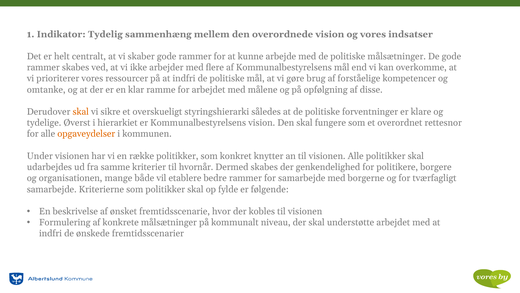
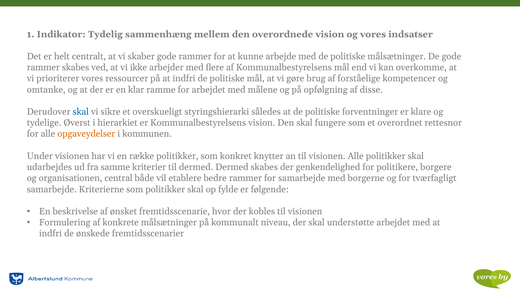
skal at (81, 112) colour: orange -> blue
til hvornår: hvornår -> dermed
mange: mange -> central
